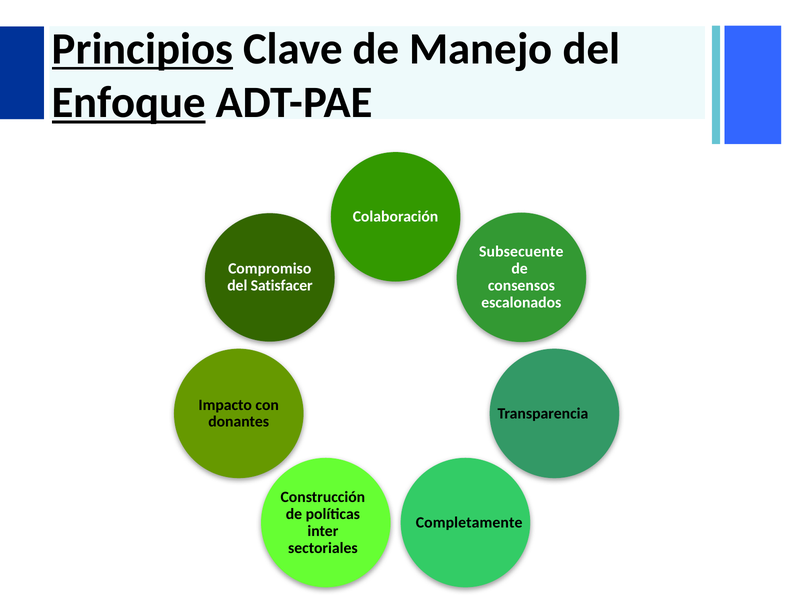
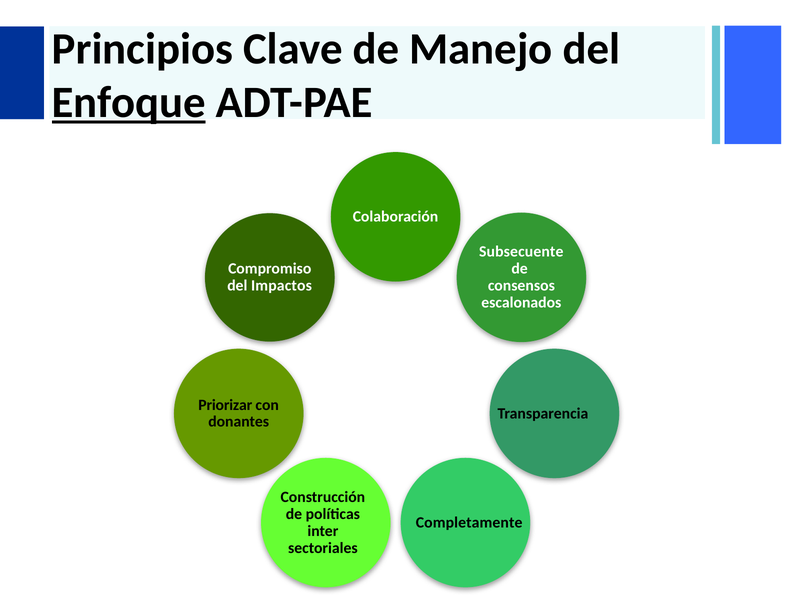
Principios underline: present -> none
Satisfacer: Satisfacer -> Impactos
Impacto: Impacto -> Priorizar
